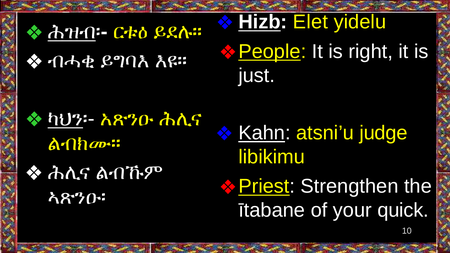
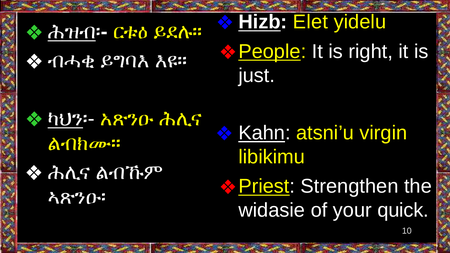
judge: judge -> virgin
ītabane: ītabane -> widasie
